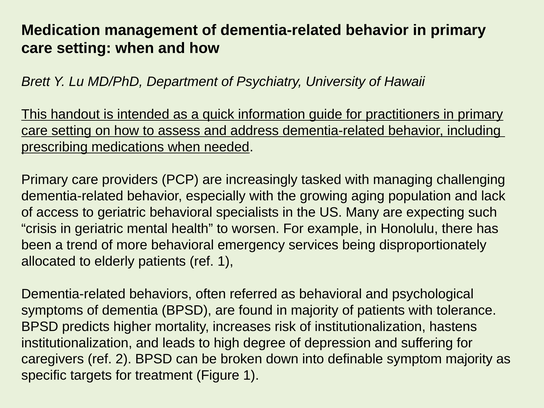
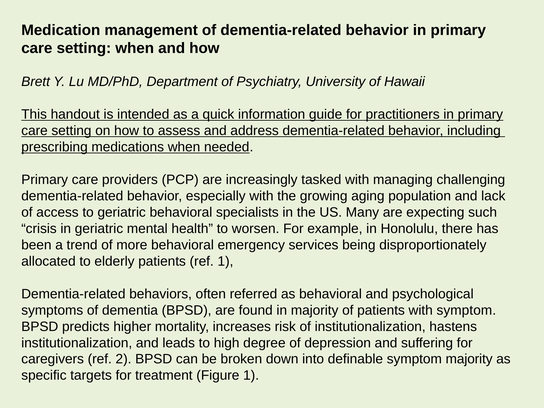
with tolerance: tolerance -> symptom
